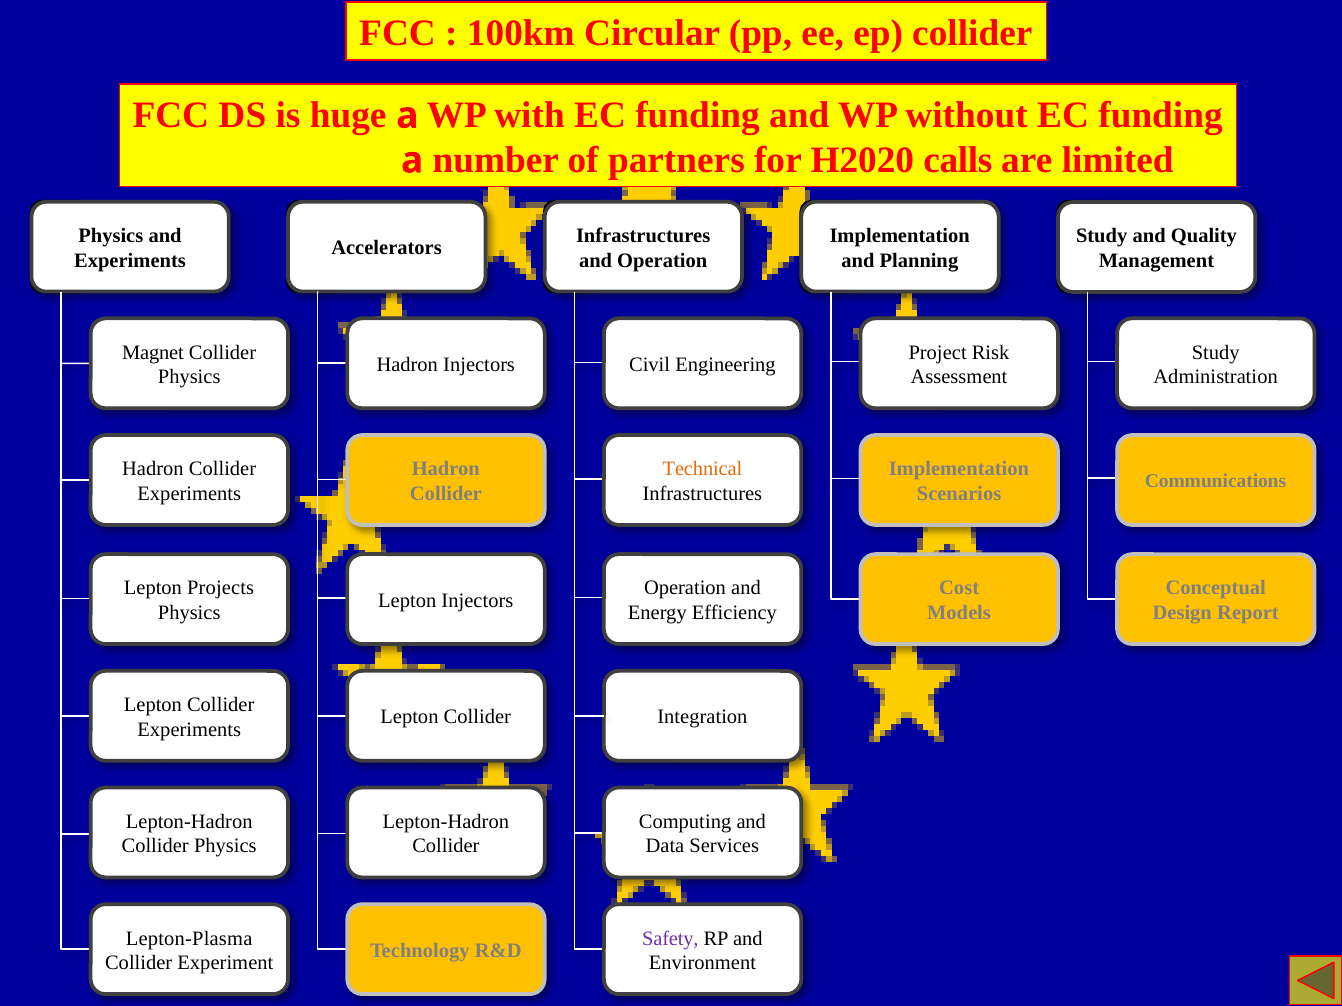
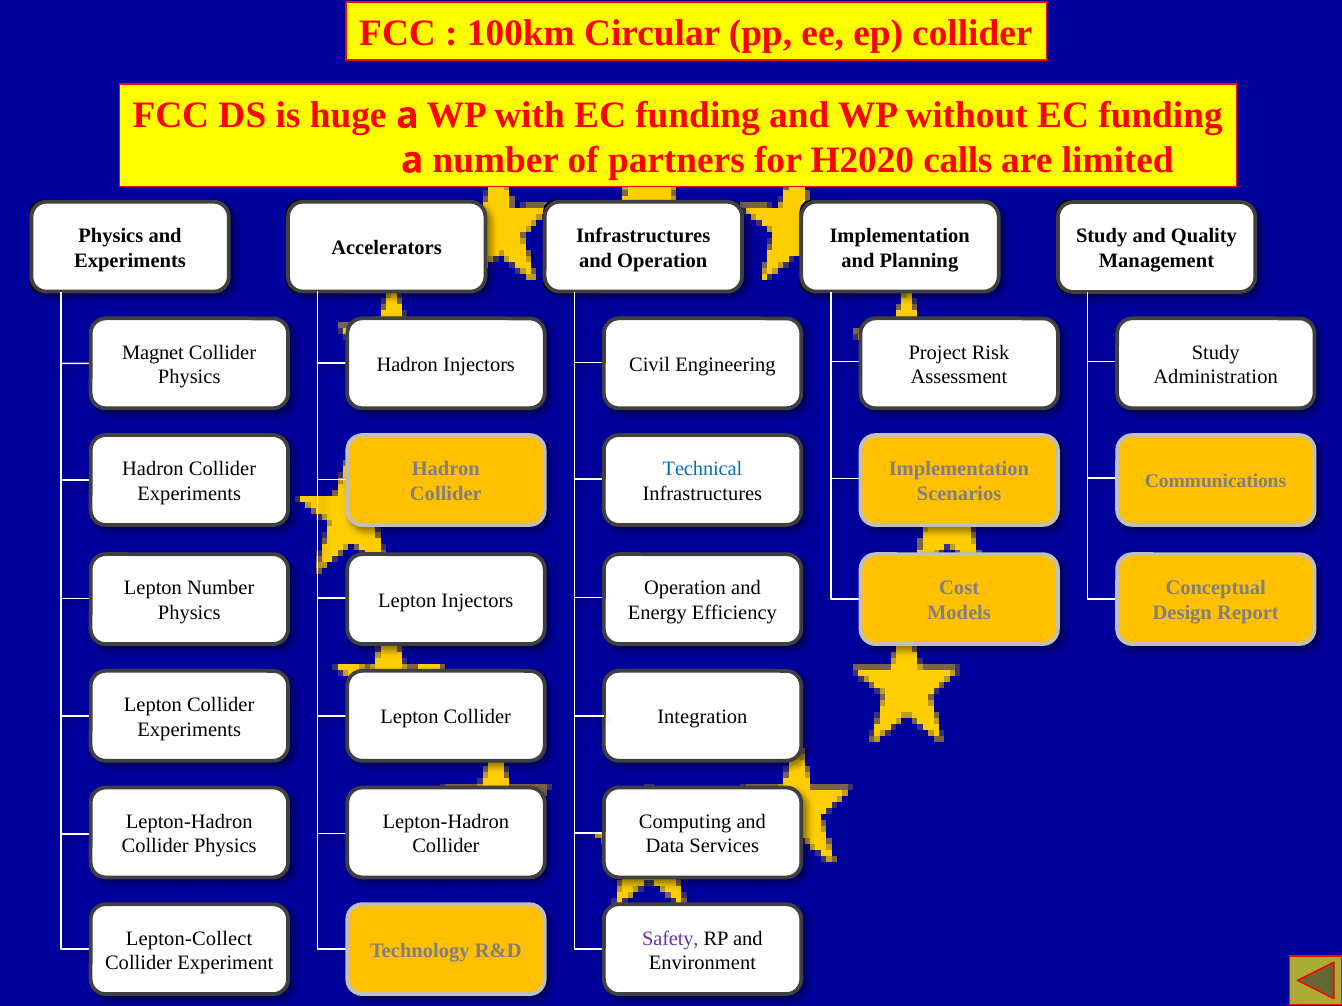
Technical colour: orange -> blue
Lepton Projects: Projects -> Number
Lepton-Plasma: Lepton-Plasma -> Lepton-Collect
